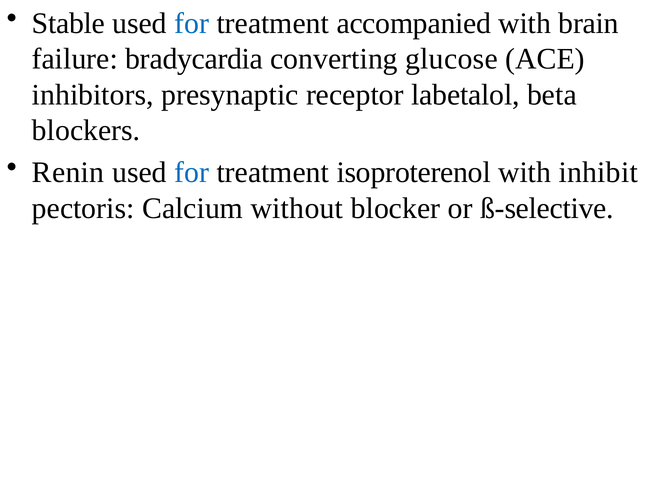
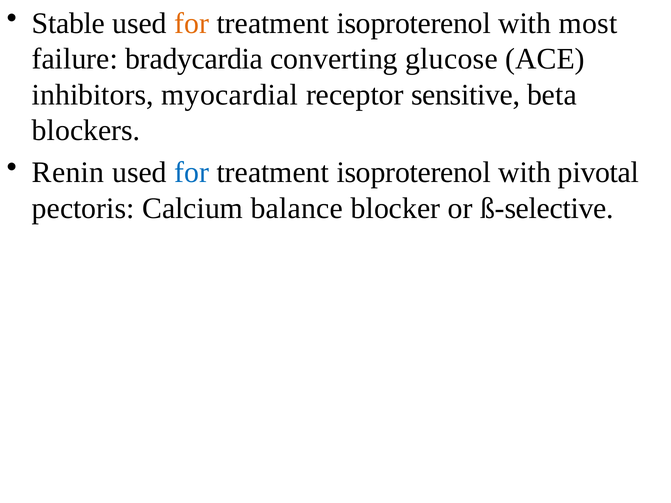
for at (192, 23) colour: blue -> orange
accompanied at (414, 23): accompanied -> isoproterenol
brain: brain -> most
presynaptic: presynaptic -> myocardial
labetalol: labetalol -> sensitive
inhibit: inhibit -> pivotal
without: without -> balance
